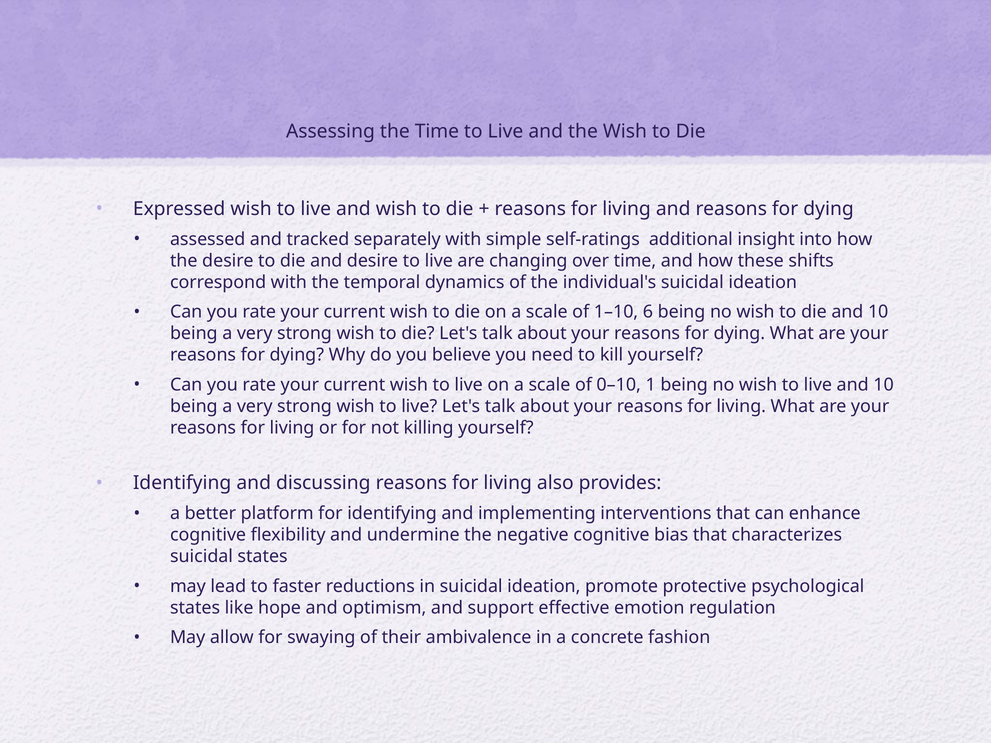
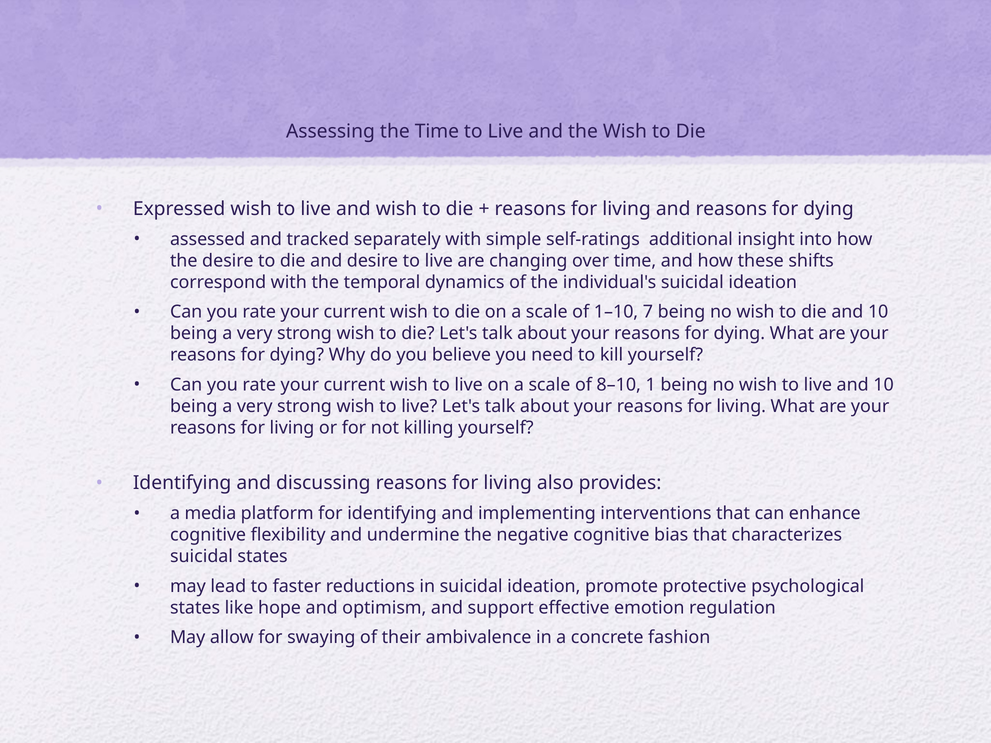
6: 6 -> 7
0–10: 0–10 -> 8–10
better: better -> media
